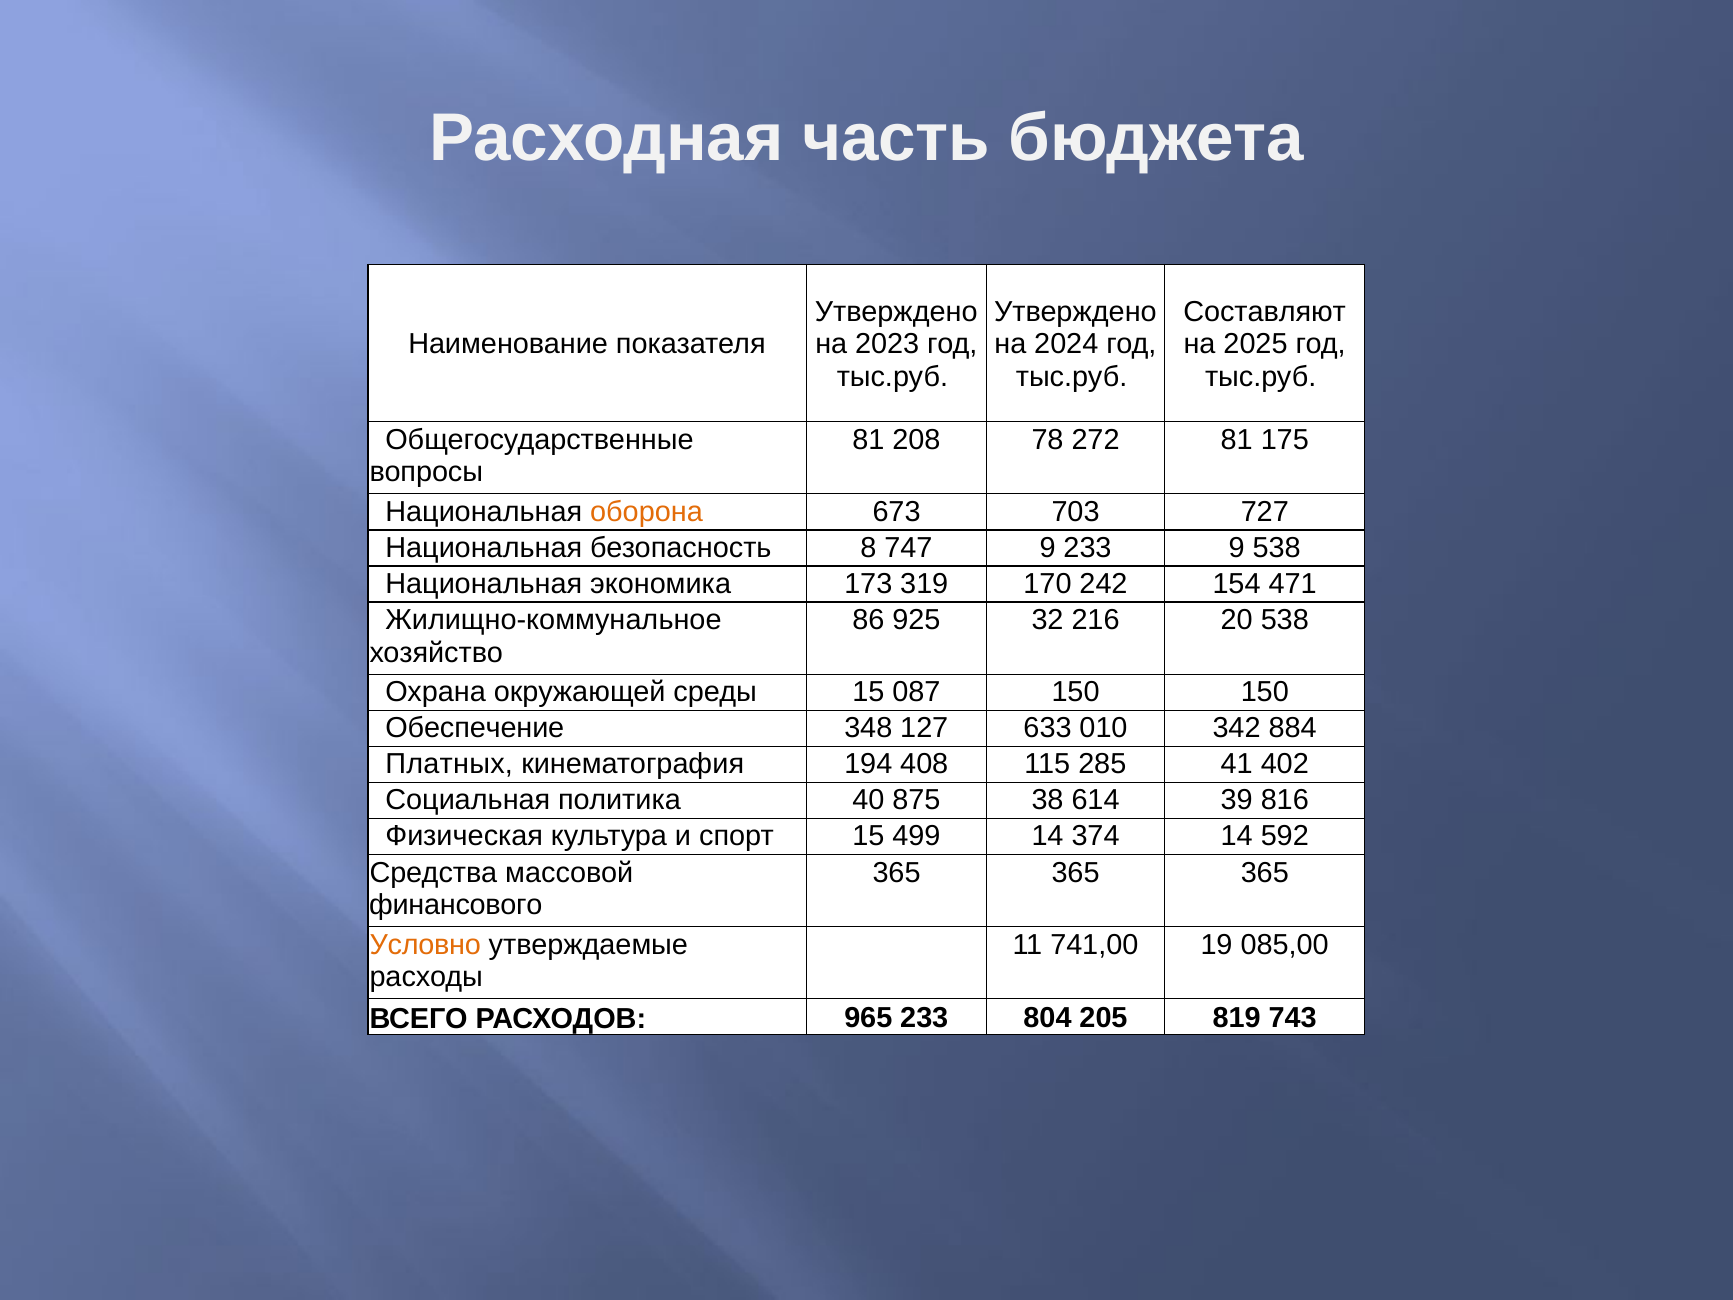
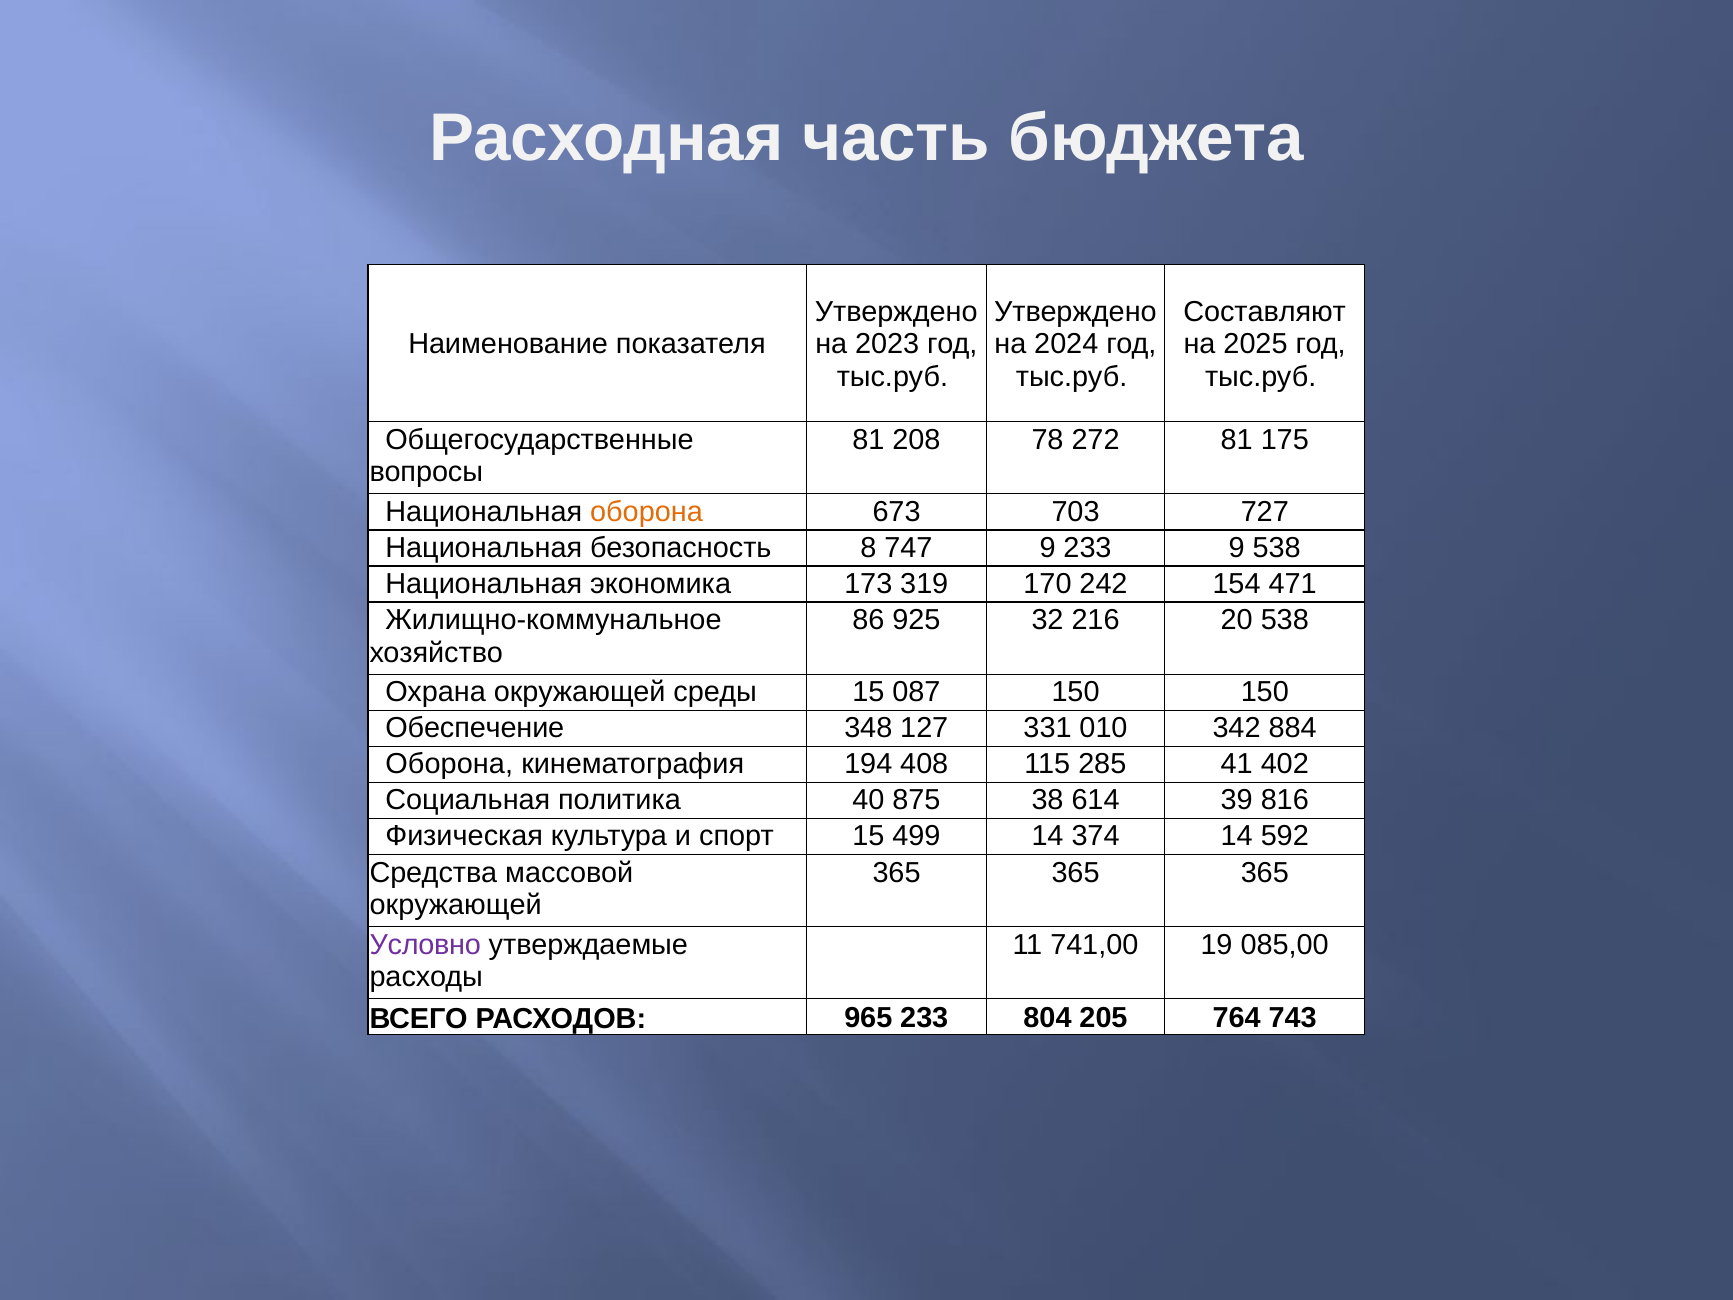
633: 633 -> 331
Платных at (449, 764): Платных -> Оборона
финансового at (456, 905): финансового -> окружающей
Условно colour: orange -> purple
819: 819 -> 764
